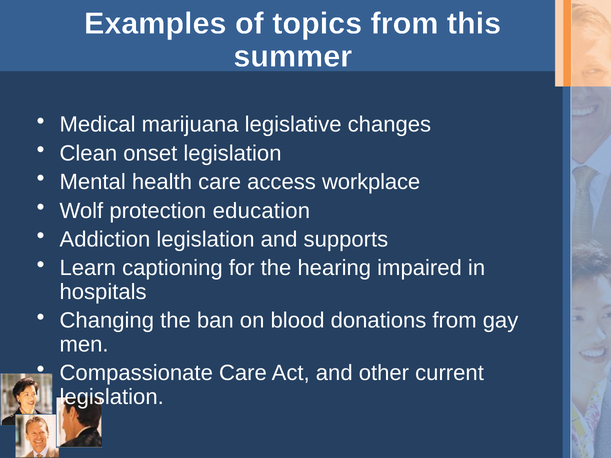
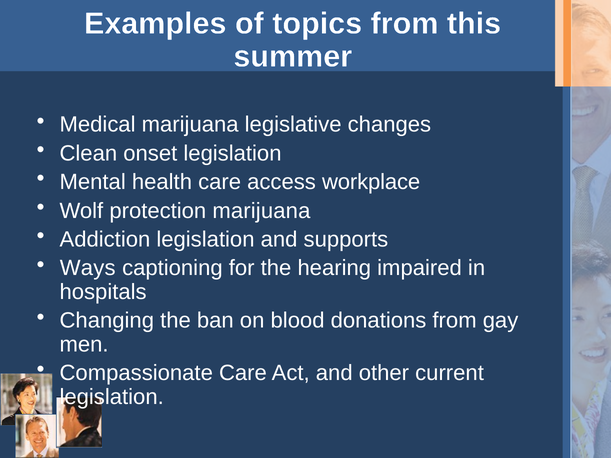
protection education: education -> marijuana
Learn: Learn -> Ways
